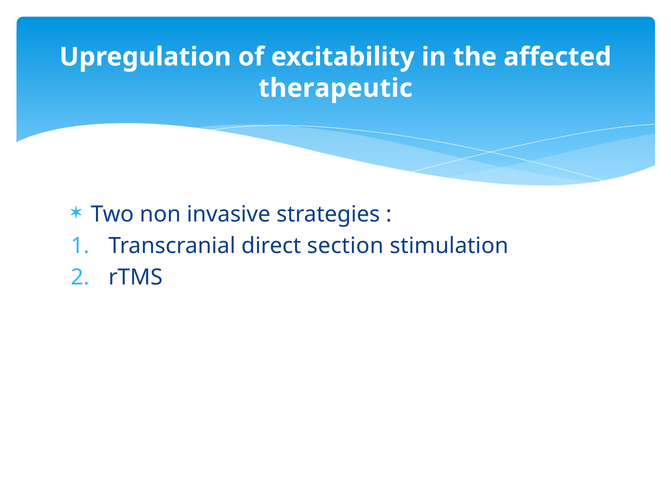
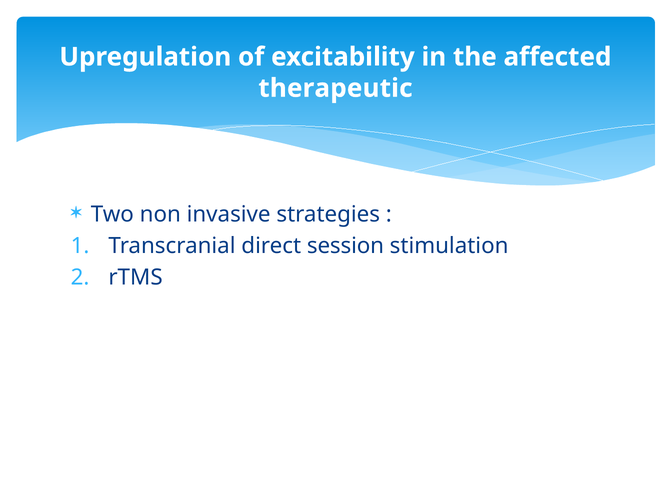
section: section -> session
